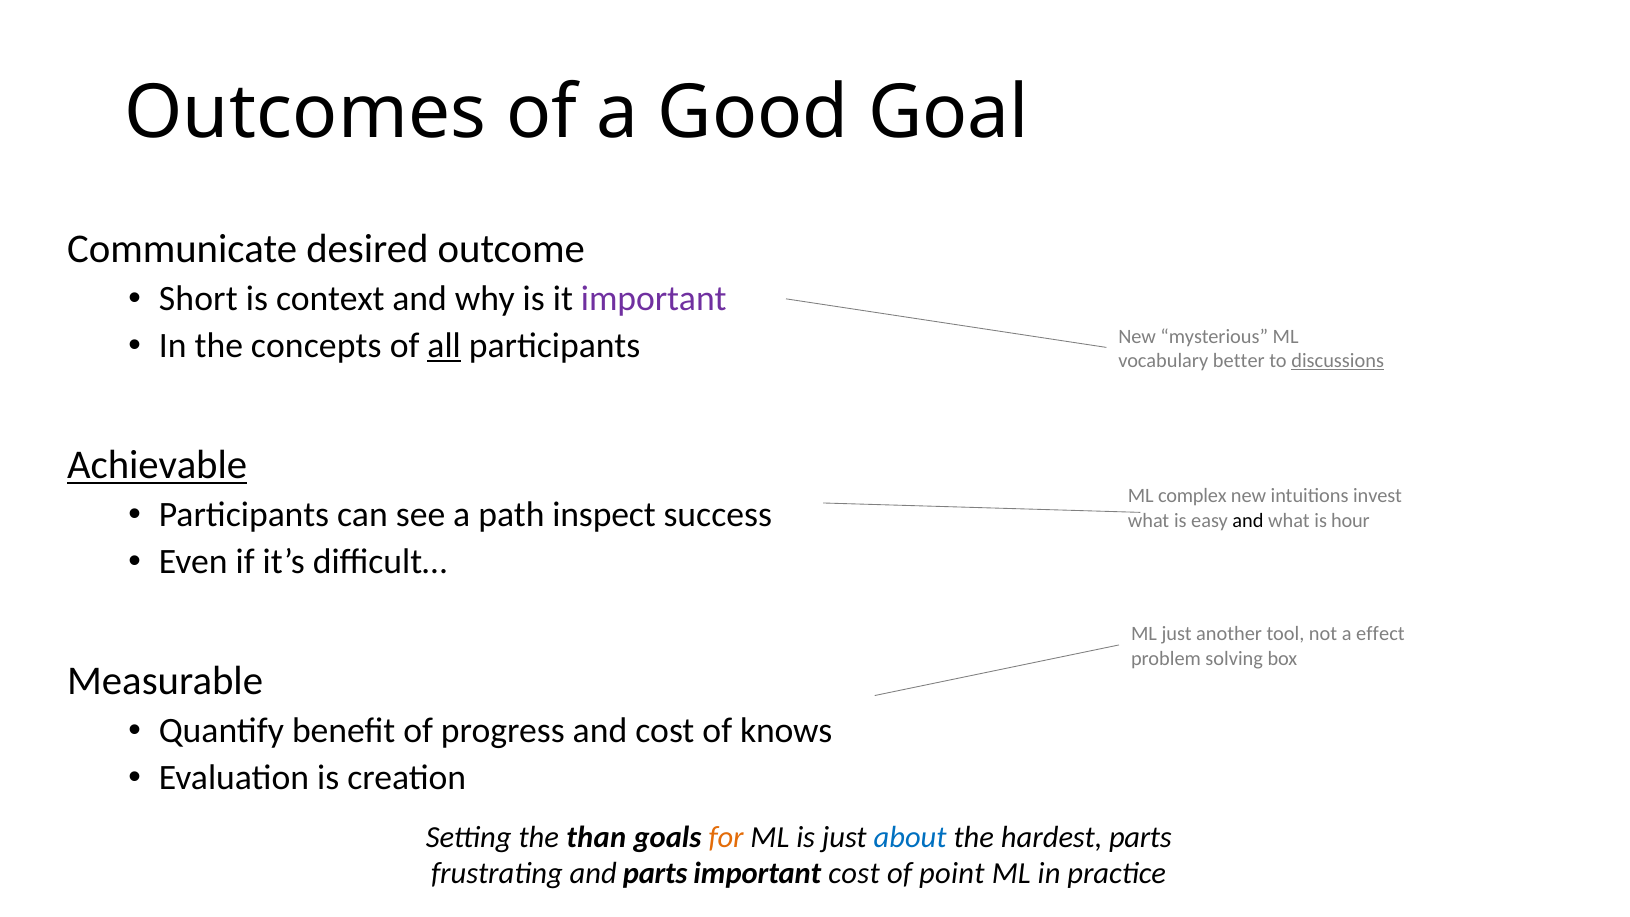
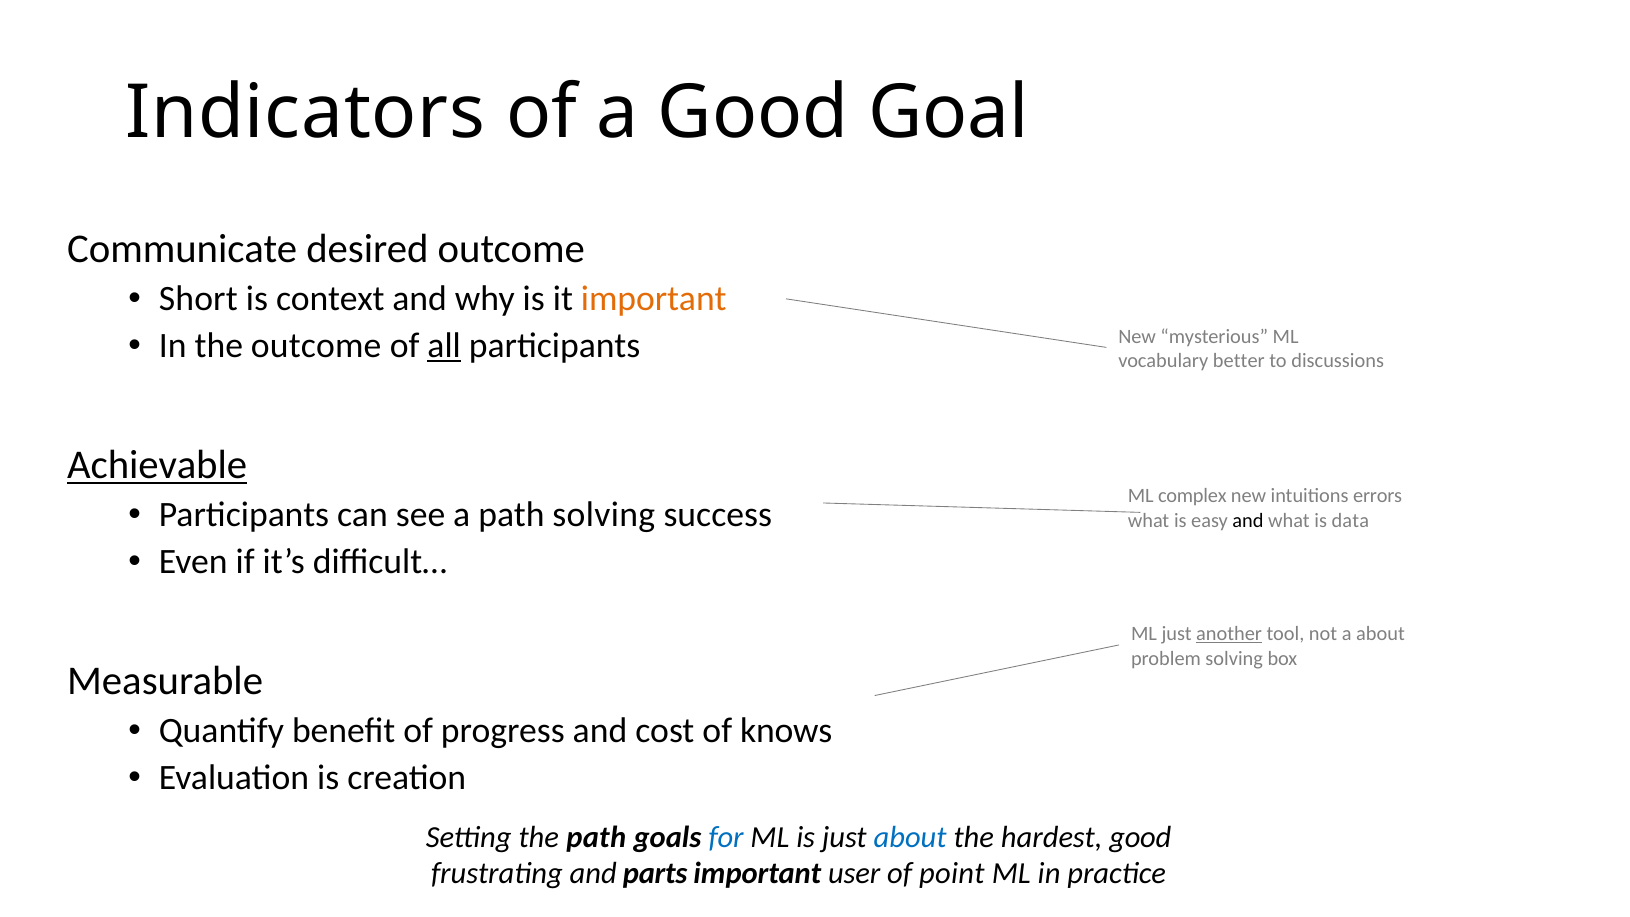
Outcomes: Outcomes -> Indicators
important at (654, 299) colour: purple -> orange
the concepts: concepts -> outcome
discussions underline: present -> none
invest: invest -> errors
path inspect: inspect -> solving
hour: hour -> data
another underline: none -> present
a effect: effect -> about
the than: than -> path
for colour: orange -> blue
hardest parts: parts -> good
important cost: cost -> user
